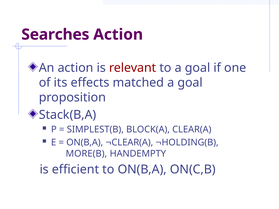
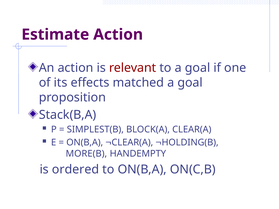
Searches: Searches -> Estimate
efficient: efficient -> ordered
